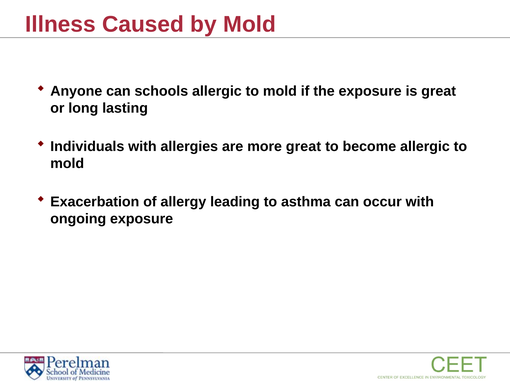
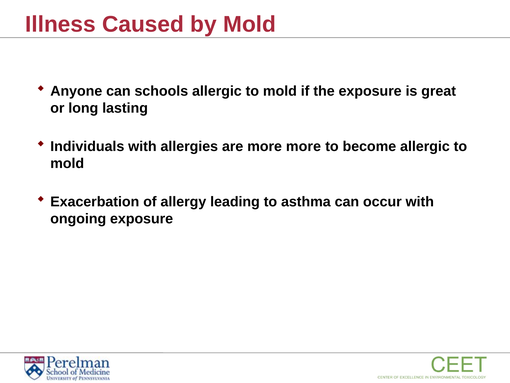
more great: great -> more
